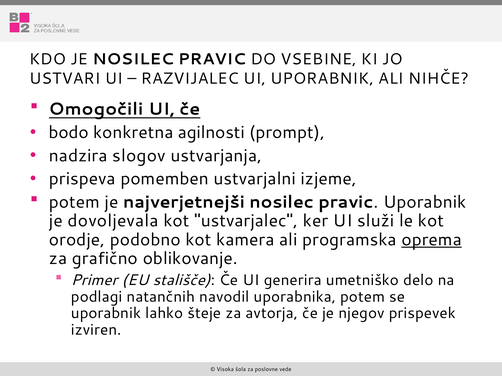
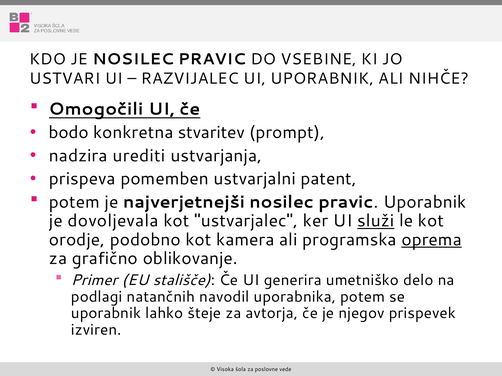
agilnosti: agilnosti -> stvaritev
slogov: slogov -> urediti
izjeme: izjeme -> patent
služi underline: none -> present
